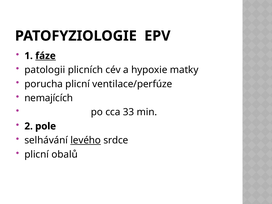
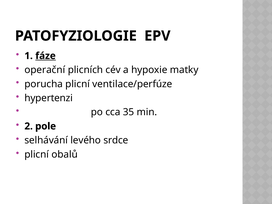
patologii: patologii -> operační
nemajících: nemajících -> hypertenzi
33: 33 -> 35
levého underline: present -> none
